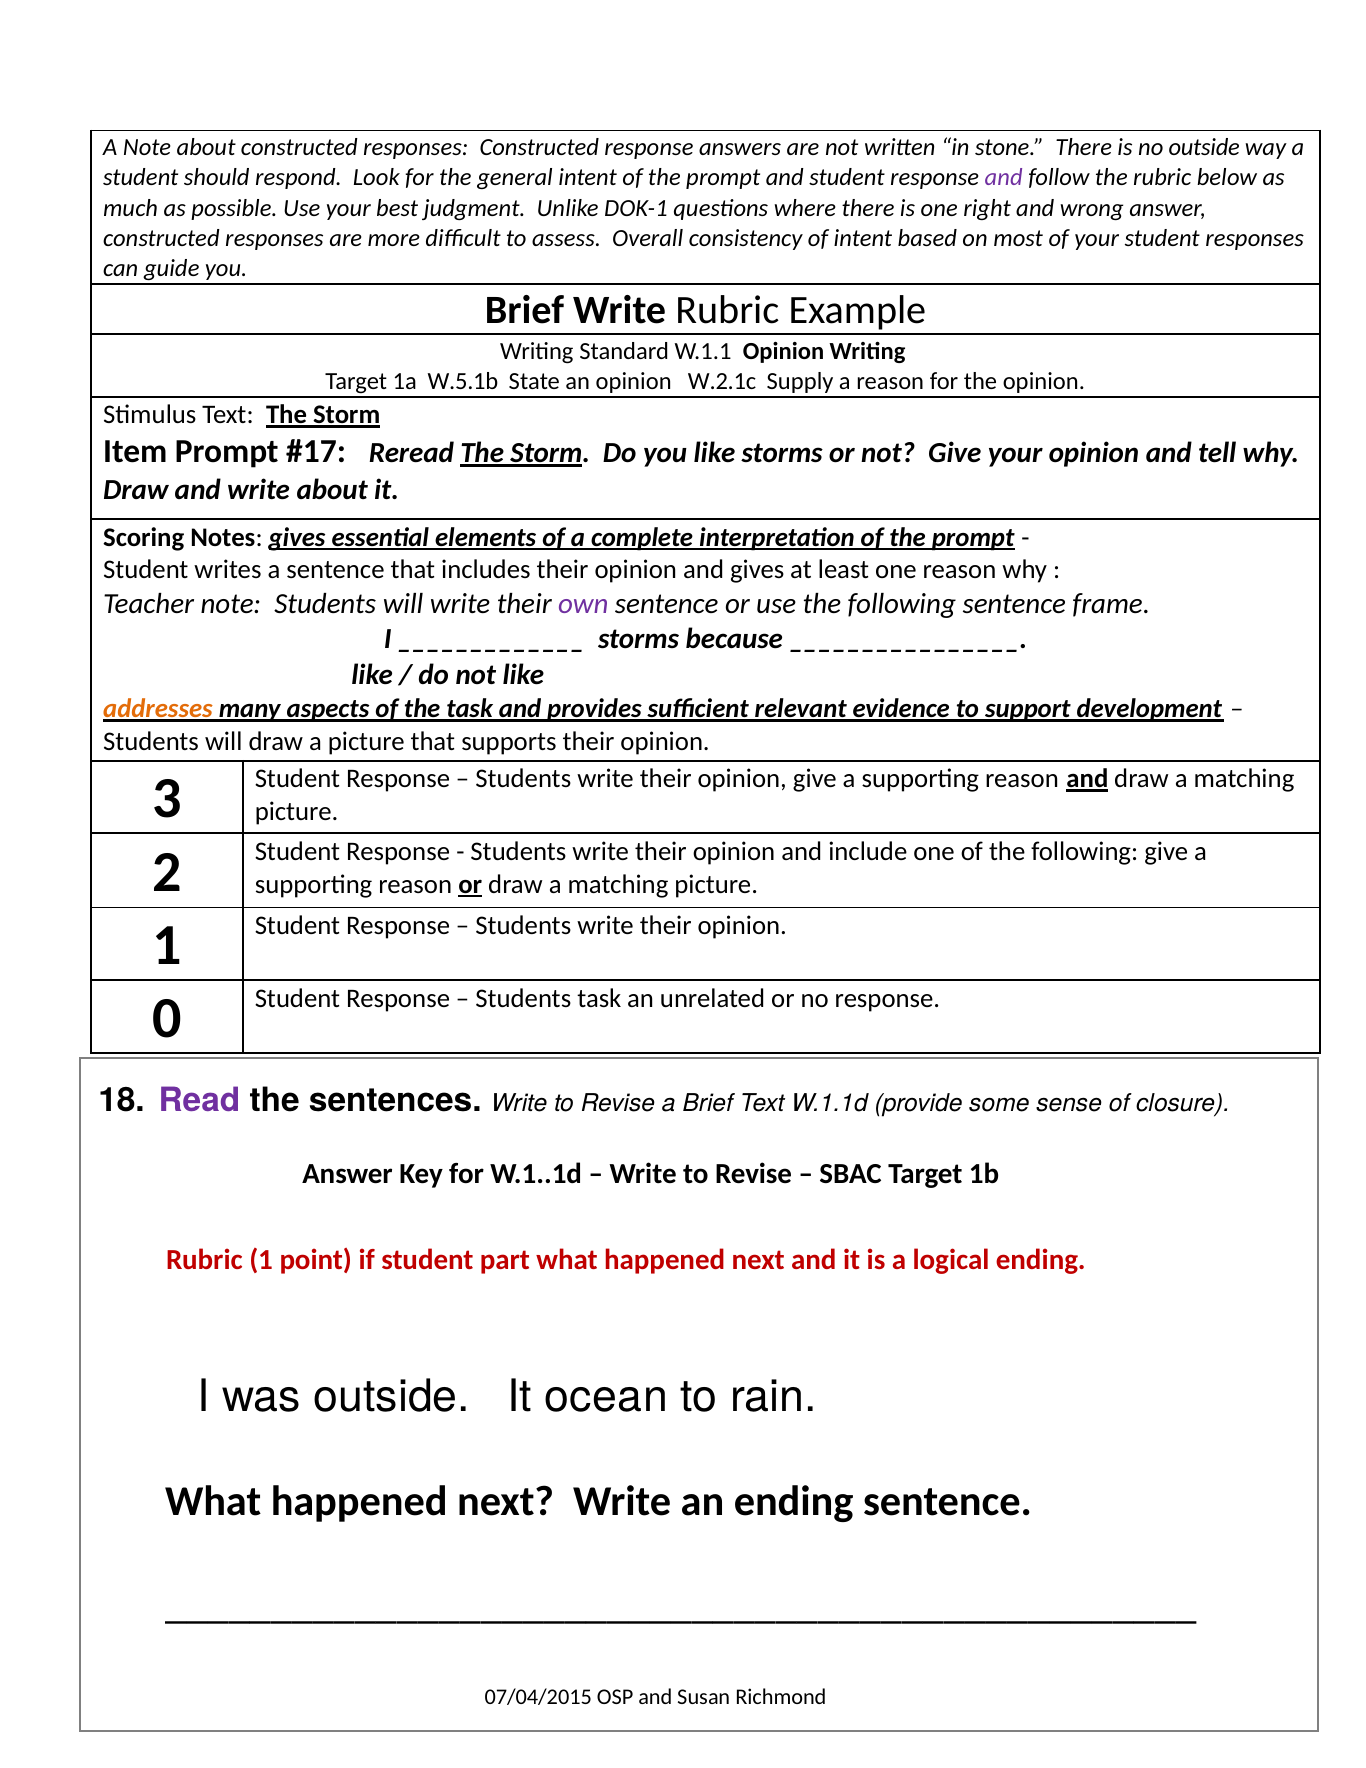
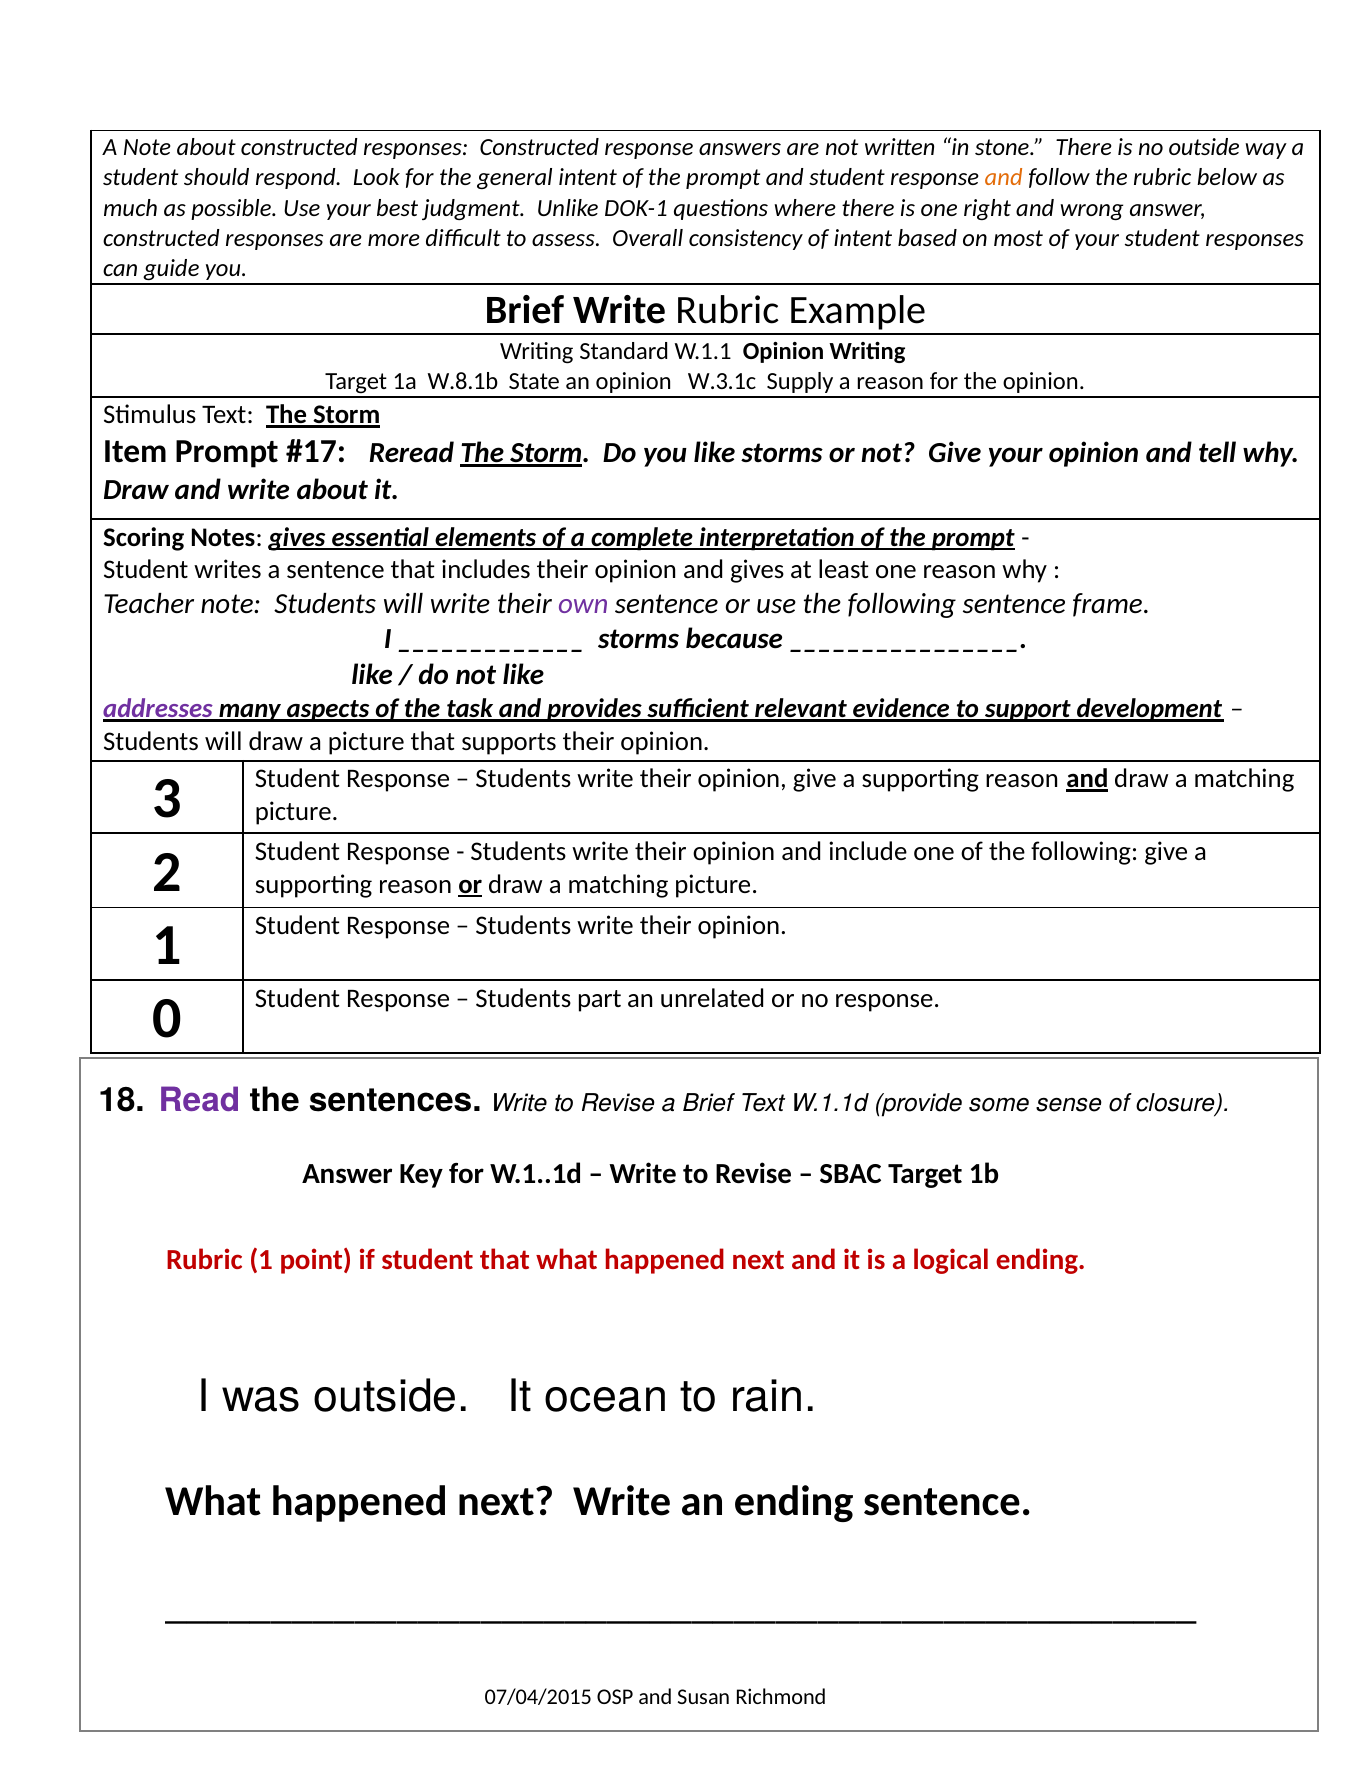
and at (1004, 178) colour: purple -> orange
W.5.1b: W.5.1b -> W.8.1b
W.2.1c: W.2.1c -> W.3.1c
addresses colour: orange -> purple
Students task: task -> part
student part: part -> that
